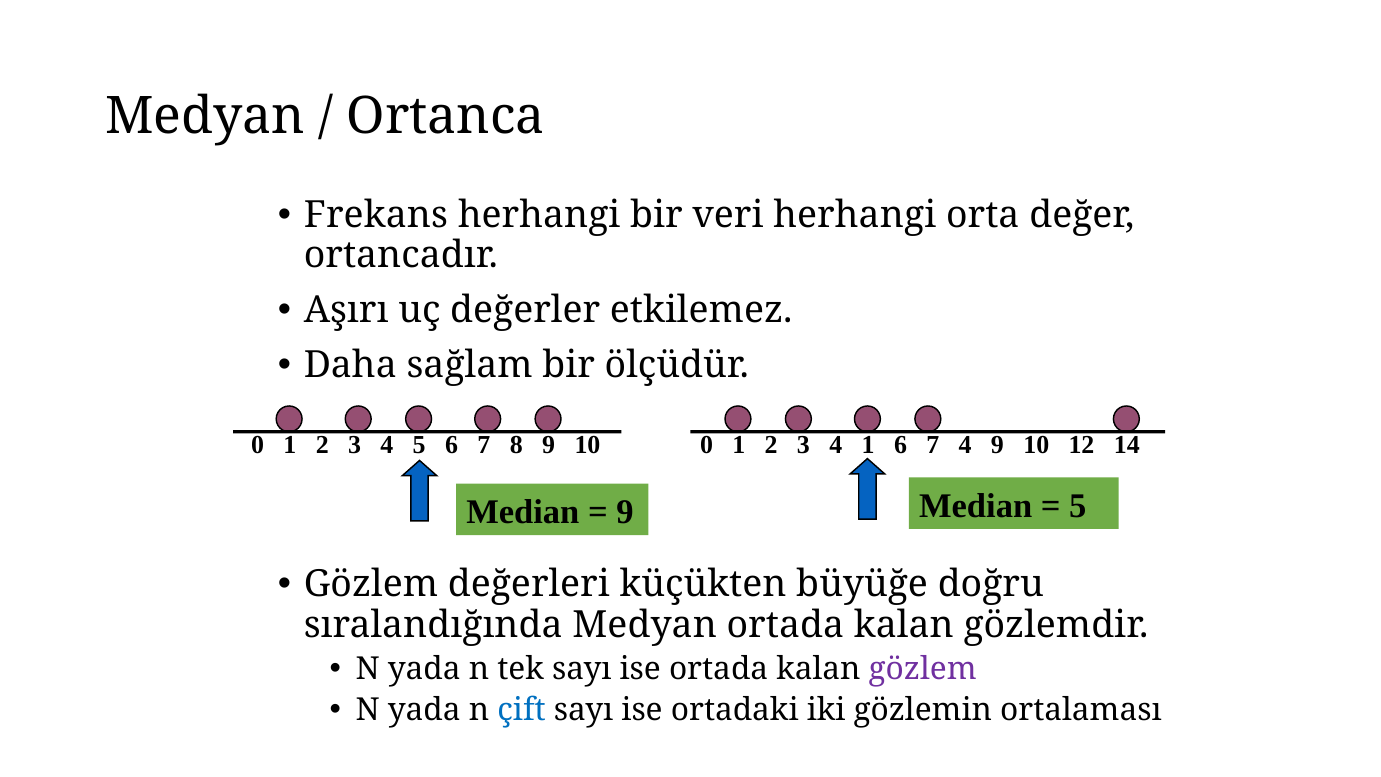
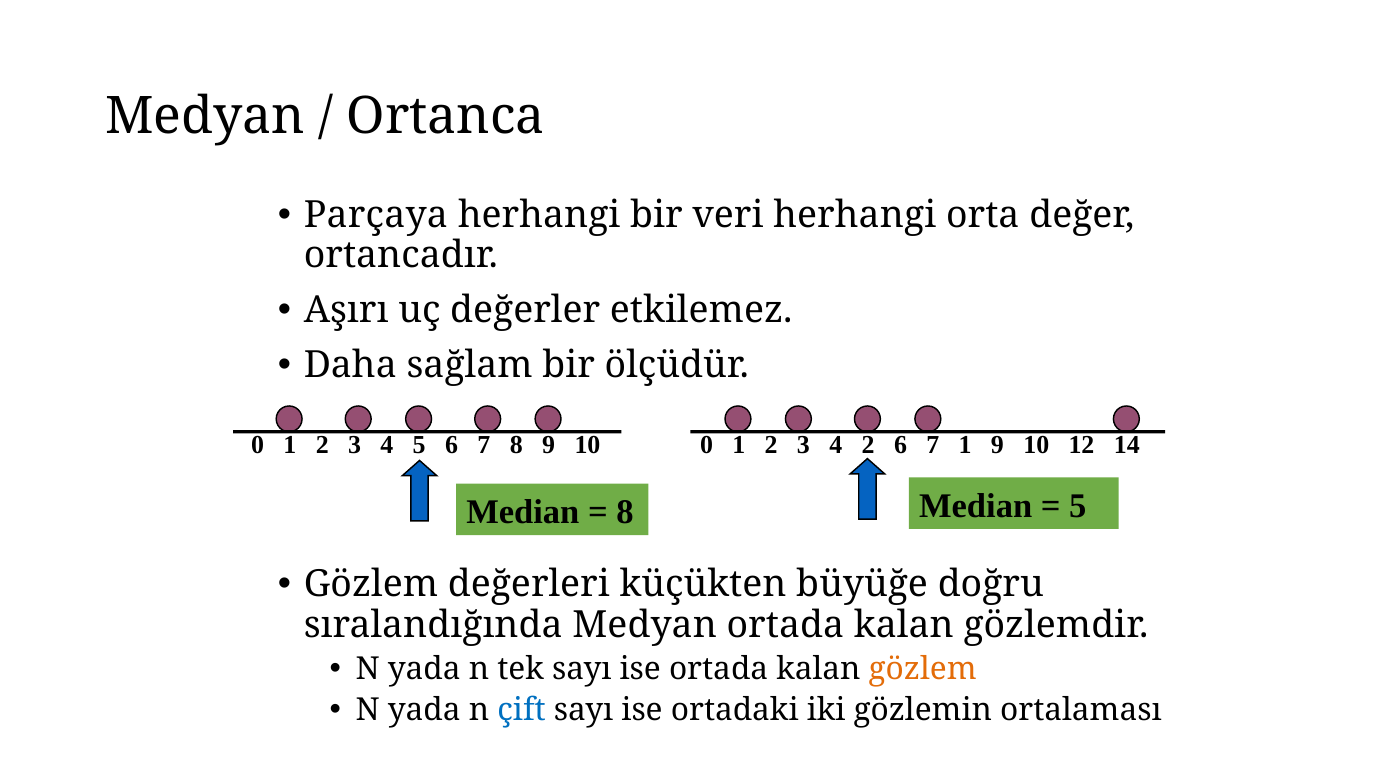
Frekans: Frekans -> Parçaya
4 1: 1 -> 2
7 4: 4 -> 1
9 at (625, 512): 9 -> 8
gözlem at (923, 669) colour: purple -> orange
